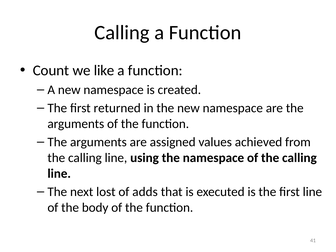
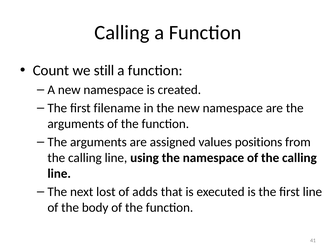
like: like -> still
returned: returned -> filename
achieved: achieved -> positions
